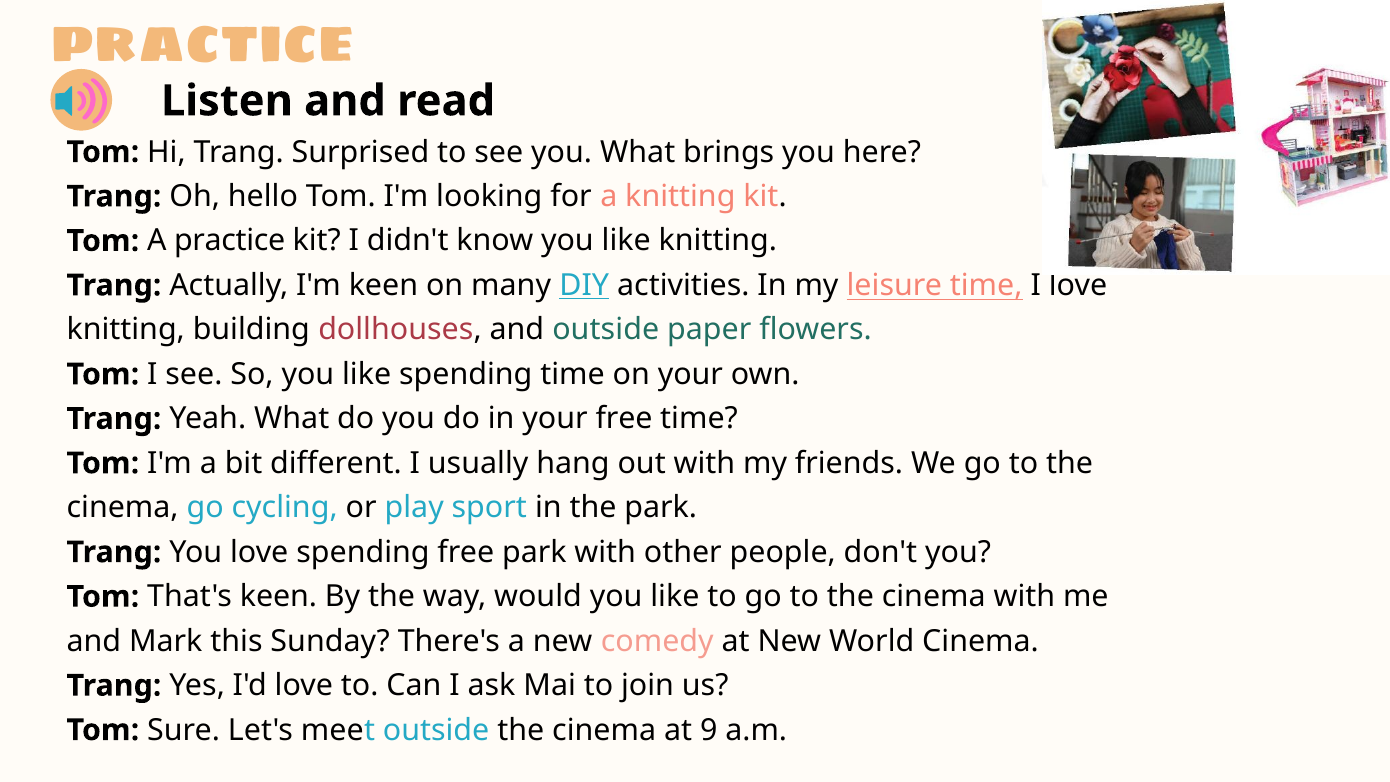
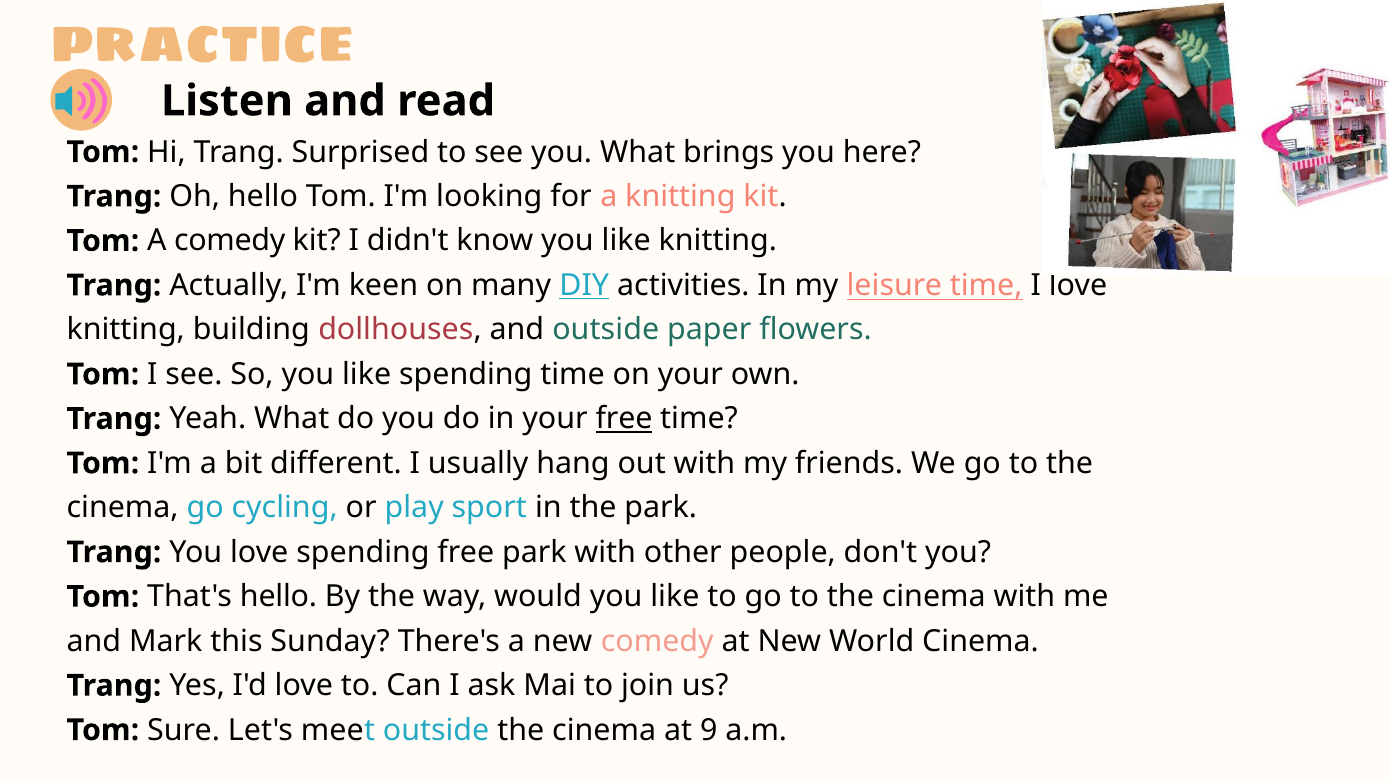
A practice: practice -> comedy
free at (624, 419) underline: none -> present
That's keen: keen -> hello
